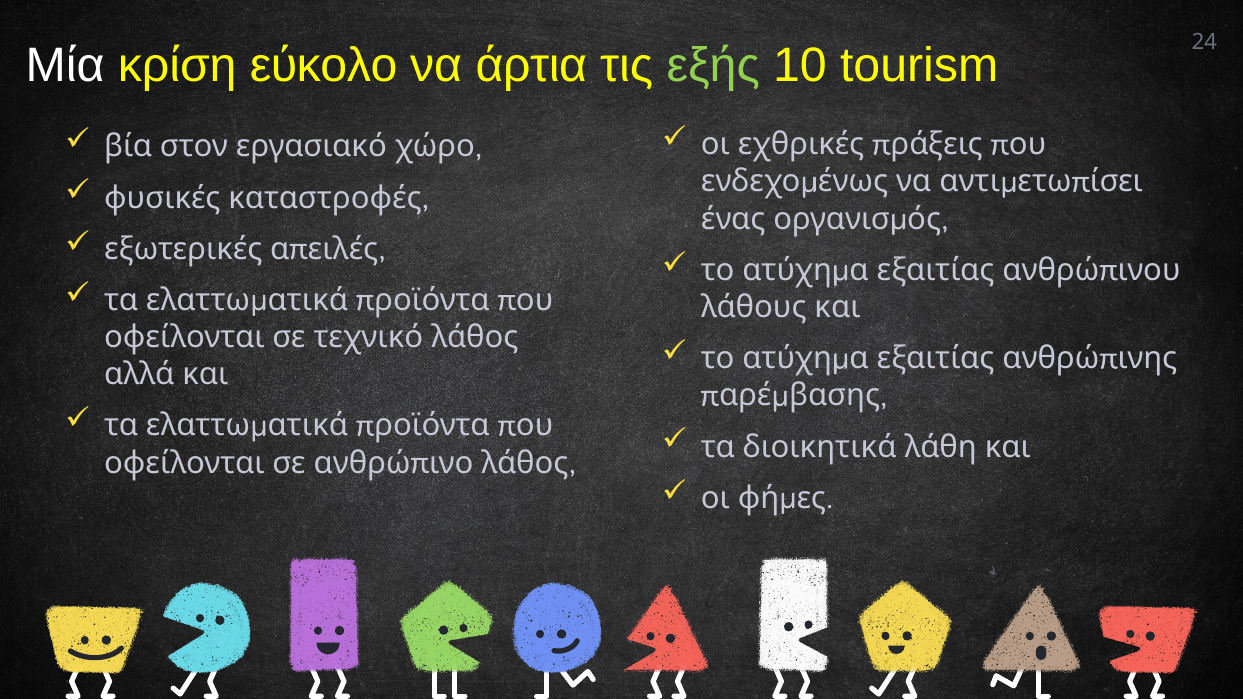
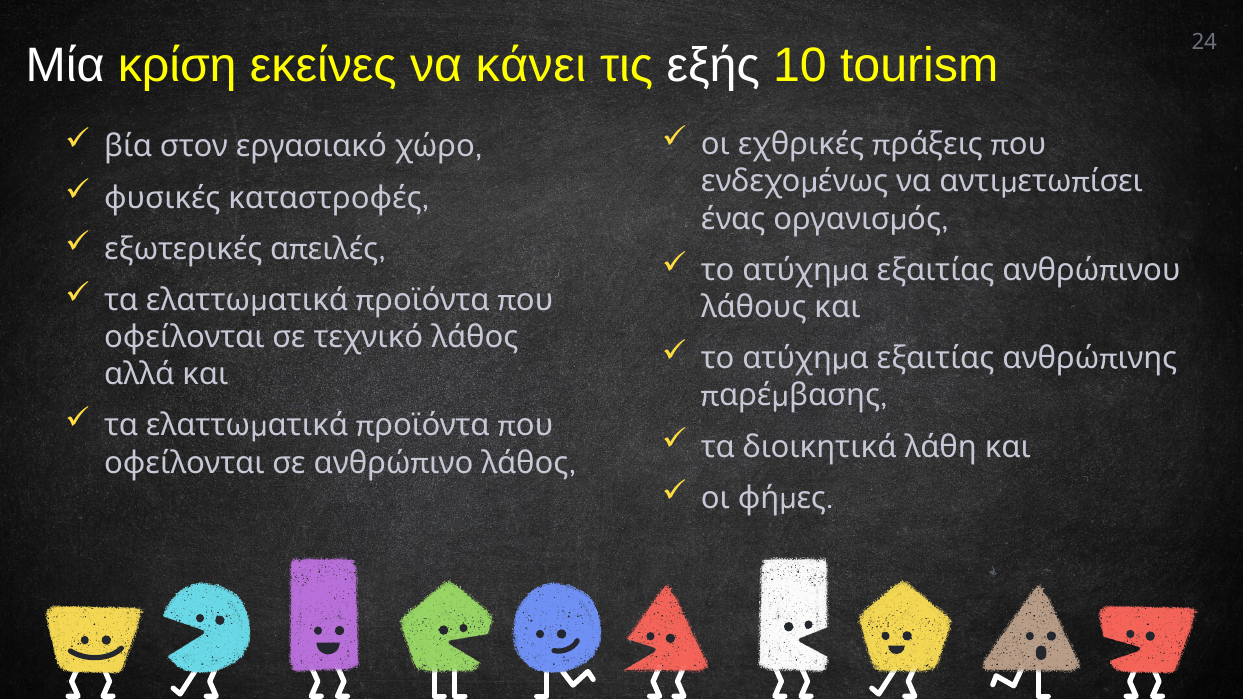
εύκολο: εύκολο -> εκείνες
άρτια: άρτια -> κάνει
εξής colour: light green -> white
